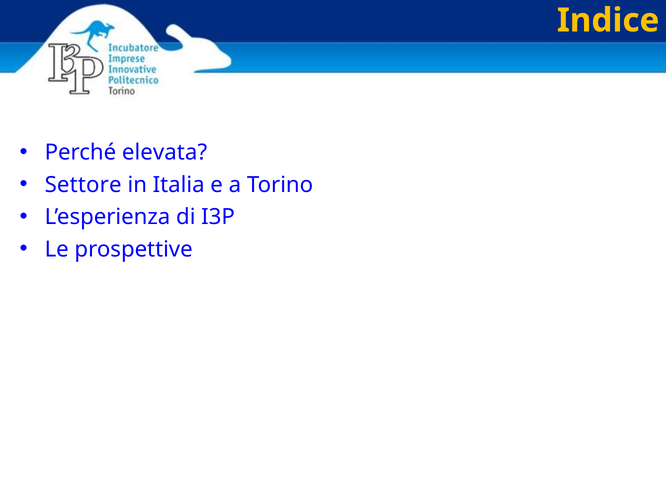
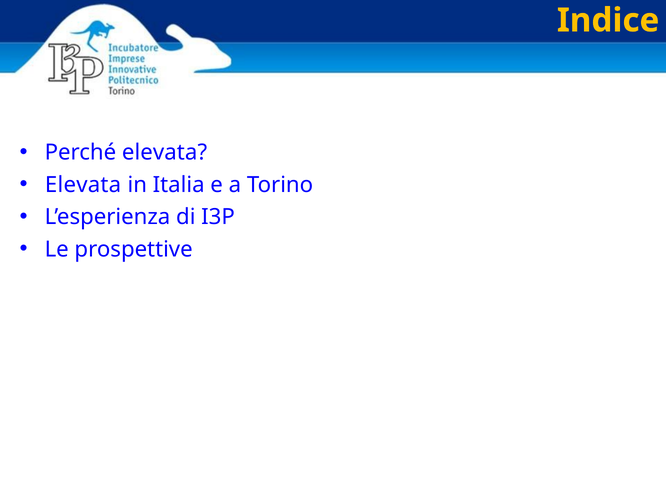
Settore at (83, 185): Settore -> Elevata
